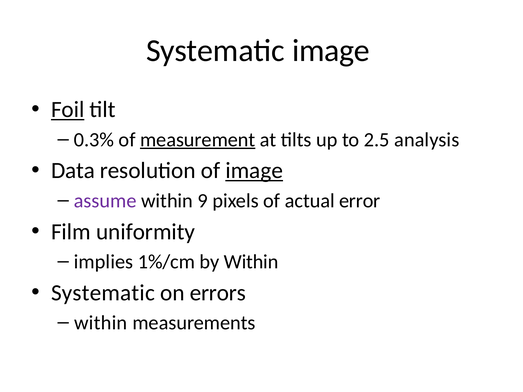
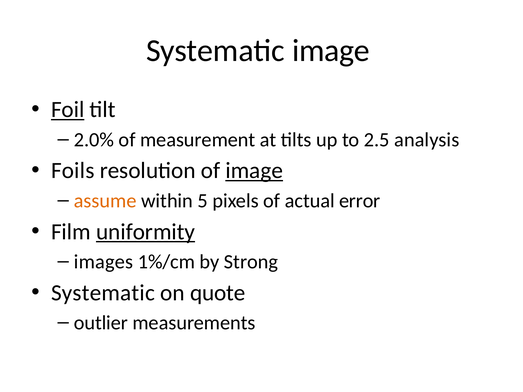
0.3%: 0.3% -> 2.0%
measurement underline: present -> none
Data: Data -> Foils
assume colour: purple -> orange
9: 9 -> 5
uniformity underline: none -> present
implies: implies -> images
by Within: Within -> Strong
errors: errors -> quote
within at (101, 323): within -> outlier
